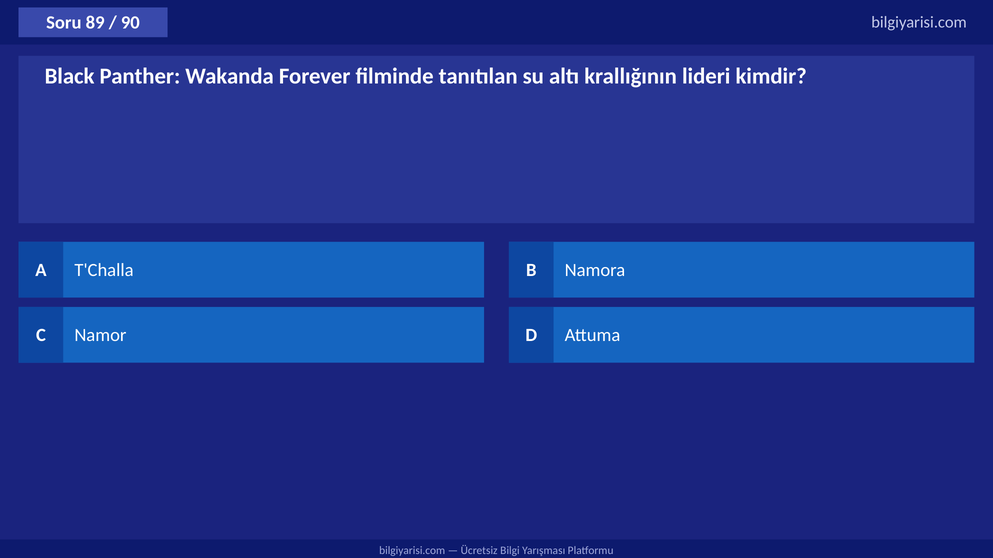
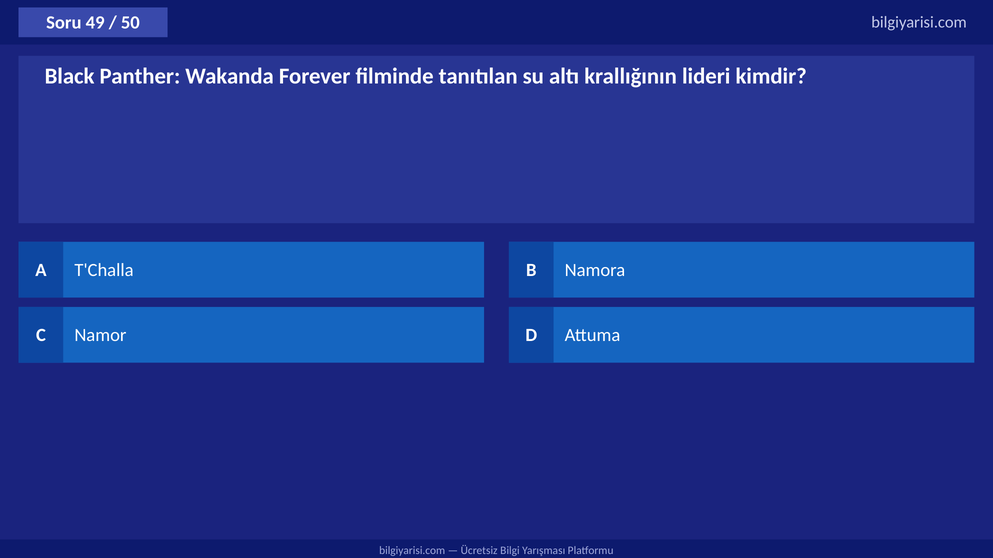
89: 89 -> 49
90: 90 -> 50
